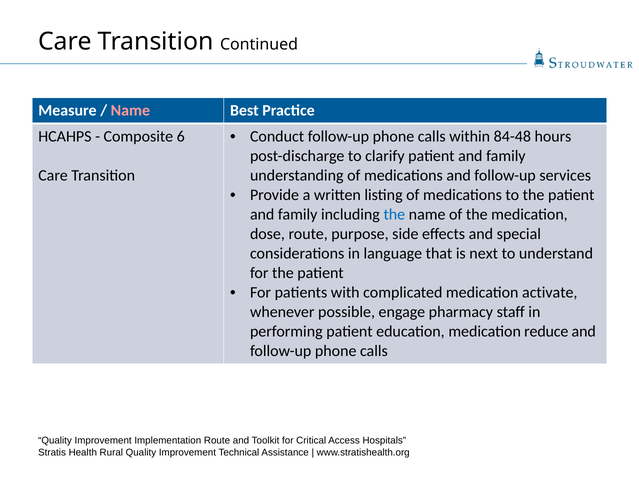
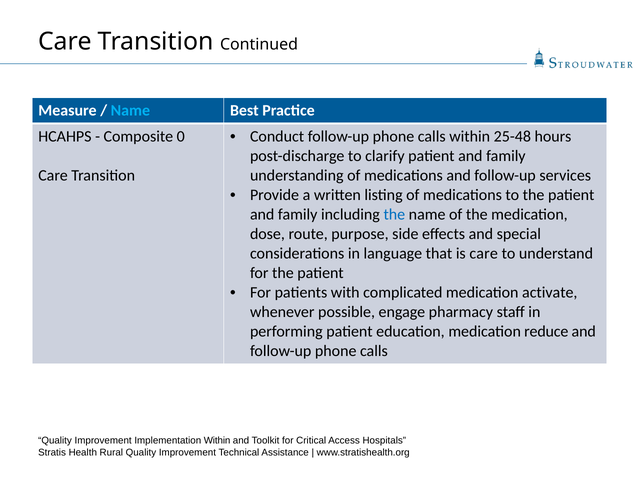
Name at (130, 111) colour: pink -> light blue
84-48: 84-48 -> 25-48
6: 6 -> 0
is next: next -> care
Implementation Route: Route -> Within
